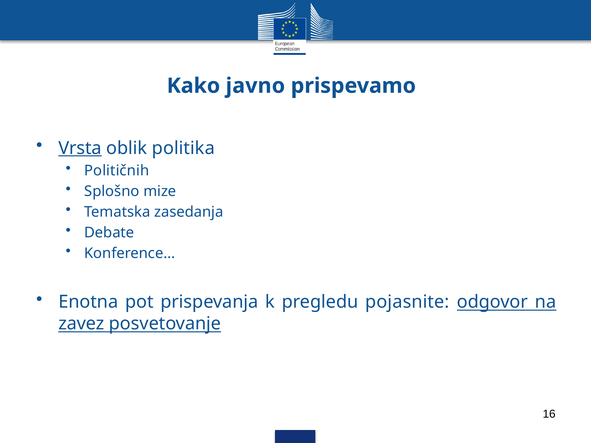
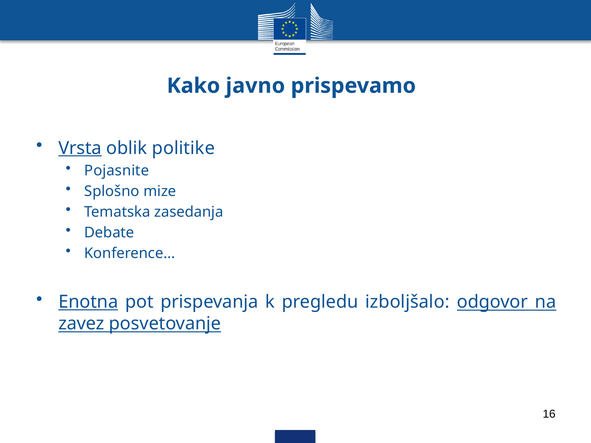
politika: politika -> politike
Političnih: Političnih -> Pojasnite
Enotna underline: none -> present
pojasnite: pojasnite -> izboljšalo
